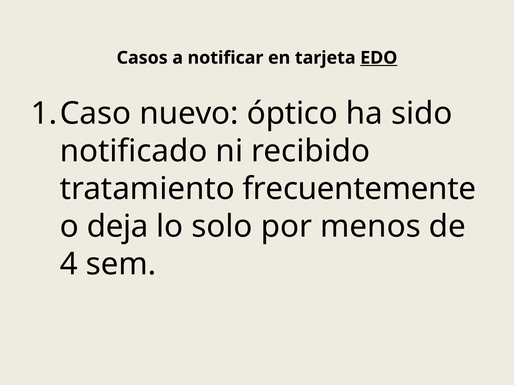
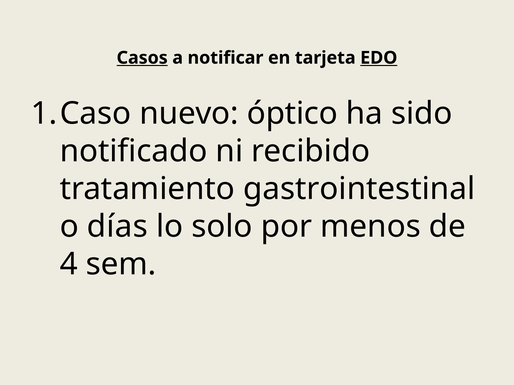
Casos underline: none -> present
frecuentemente: frecuentemente -> gastrointestinal
deja: deja -> días
